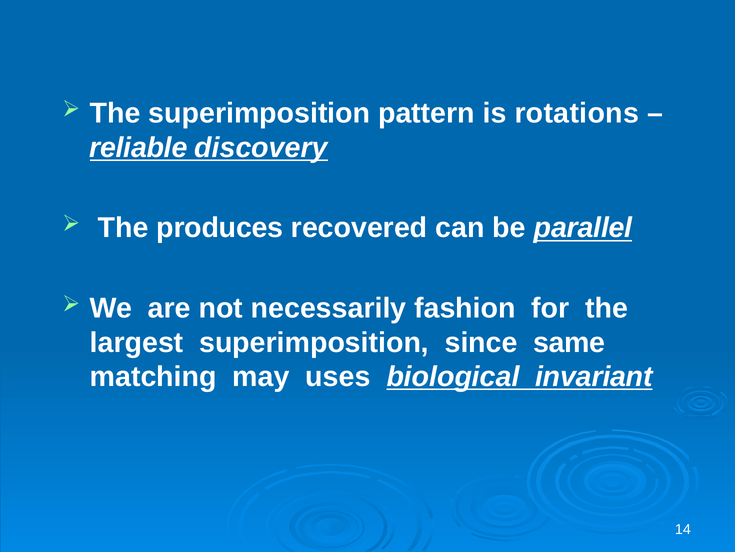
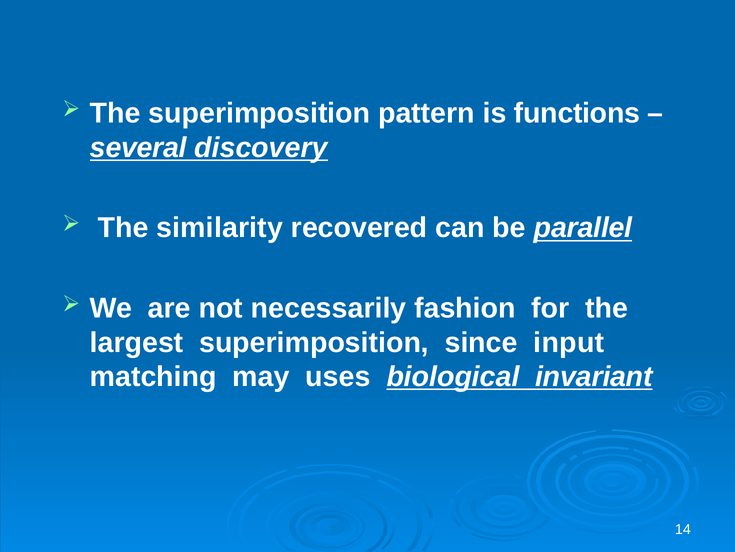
rotations: rotations -> functions
reliable: reliable -> several
produces: produces -> similarity
same: same -> input
